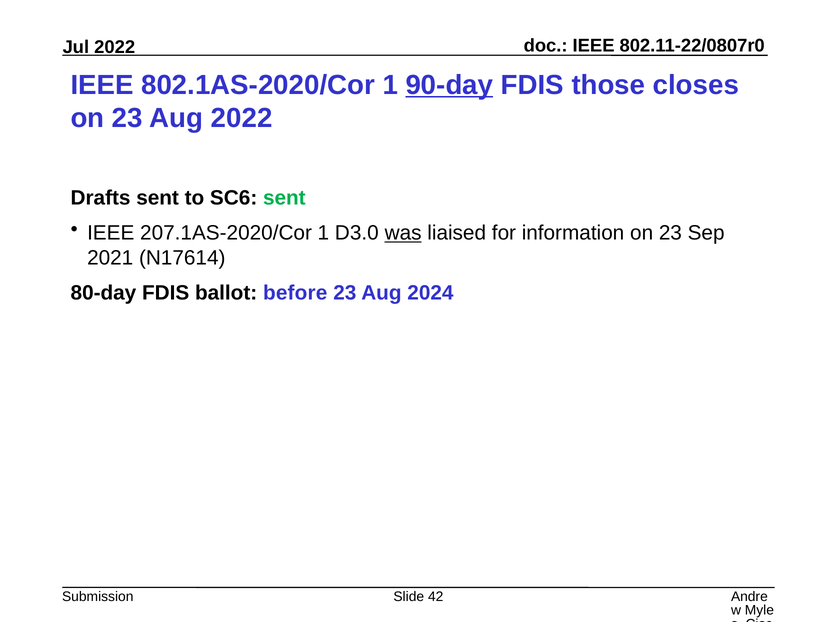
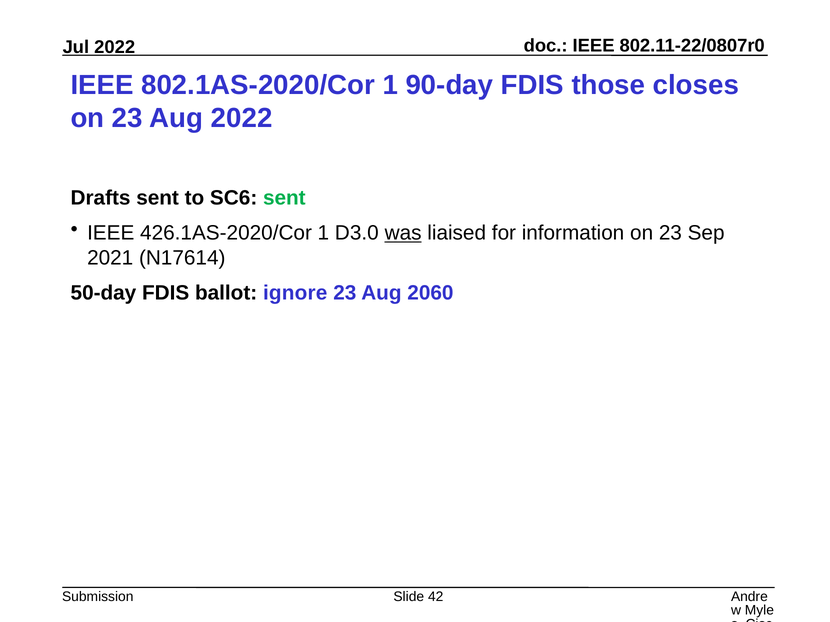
90-day underline: present -> none
207.1AS-2020/Cor: 207.1AS-2020/Cor -> 426.1AS-2020/Cor
80-day: 80-day -> 50-day
before: before -> ignore
2024: 2024 -> 2060
